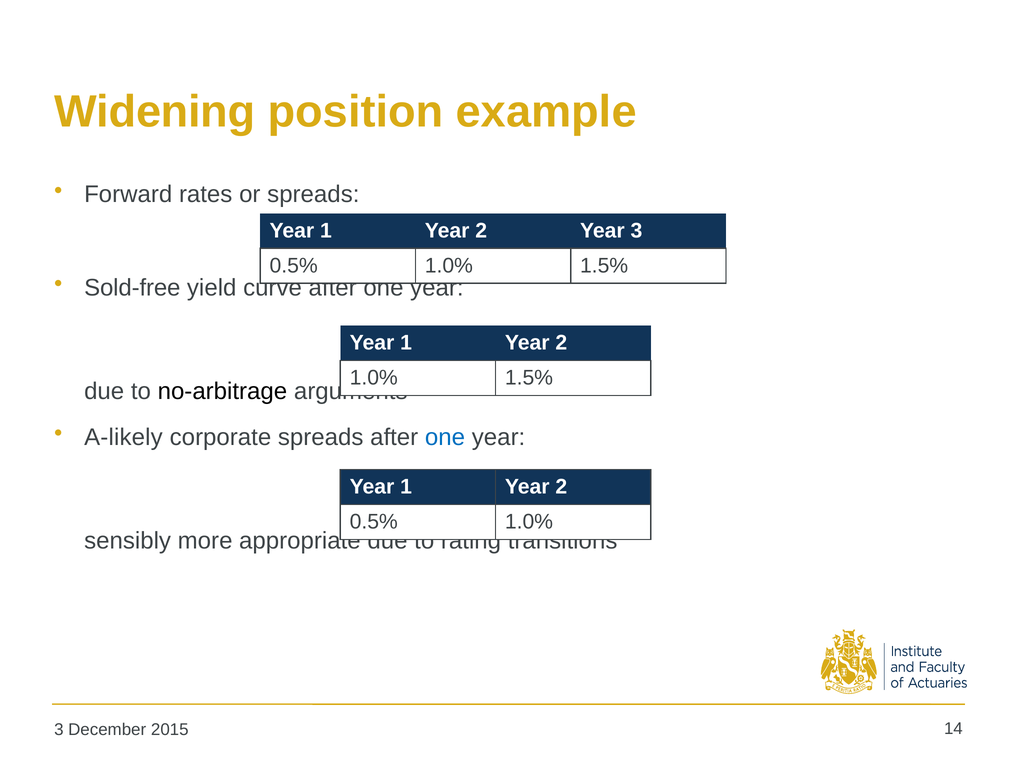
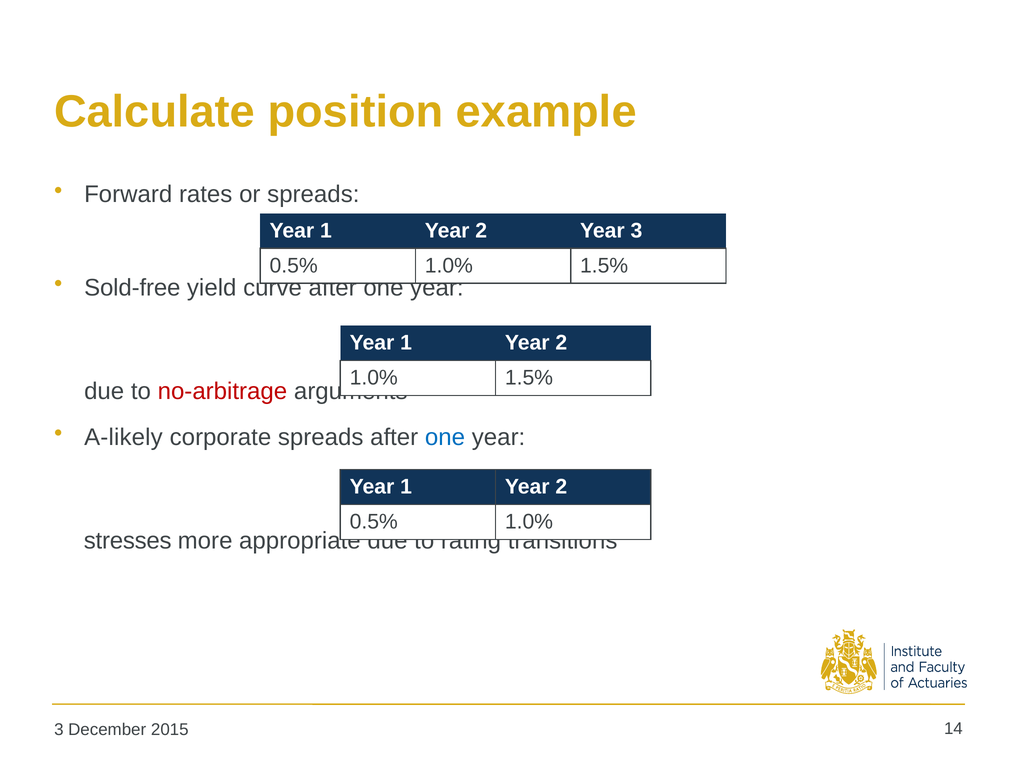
Widening: Widening -> Calculate
no-arbitrage colour: black -> red
sensibly: sensibly -> stresses
